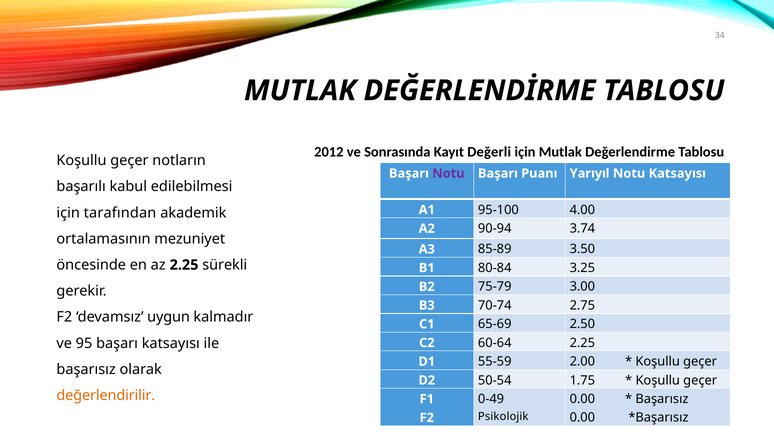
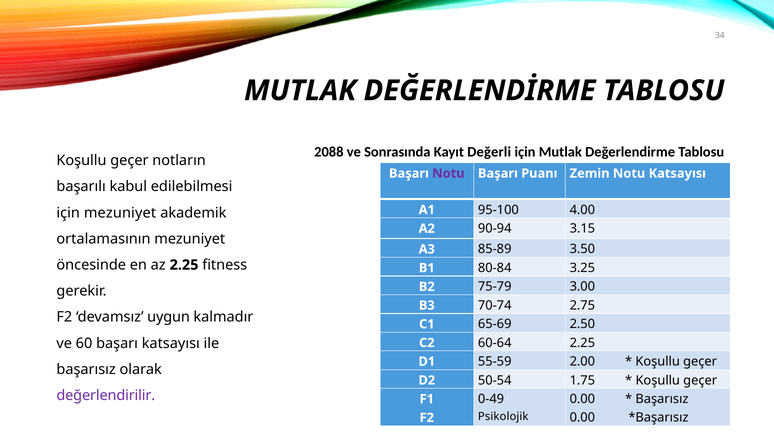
2012: 2012 -> 2088
Yarıyıl: Yarıyıl -> Zemin
için tarafından: tarafından -> mezuniyet
3.74: 3.74 -> 3.15
sürekli: sürekli -> fitness
95: 95 -> 60
değerlendirilir colour: orange -> purple
